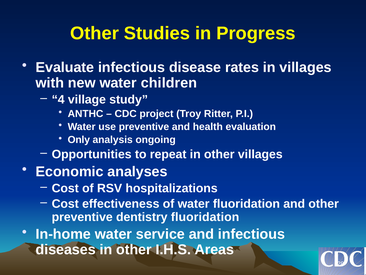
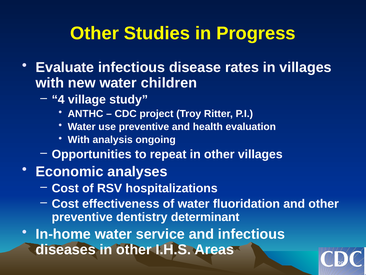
Only at (79, 140): Only -> With
dentistry fluoridation: fluoridation -> determinant
